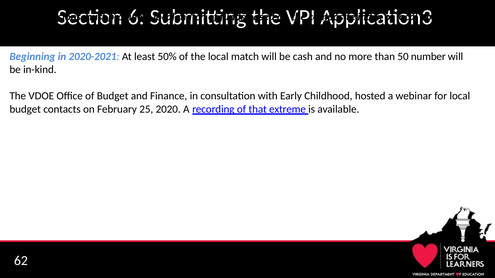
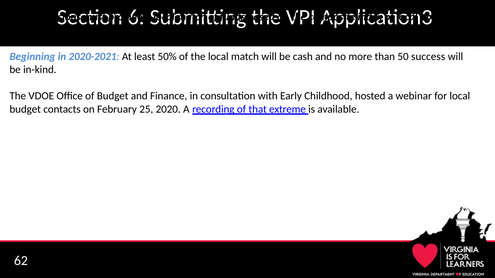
number: number -> success
